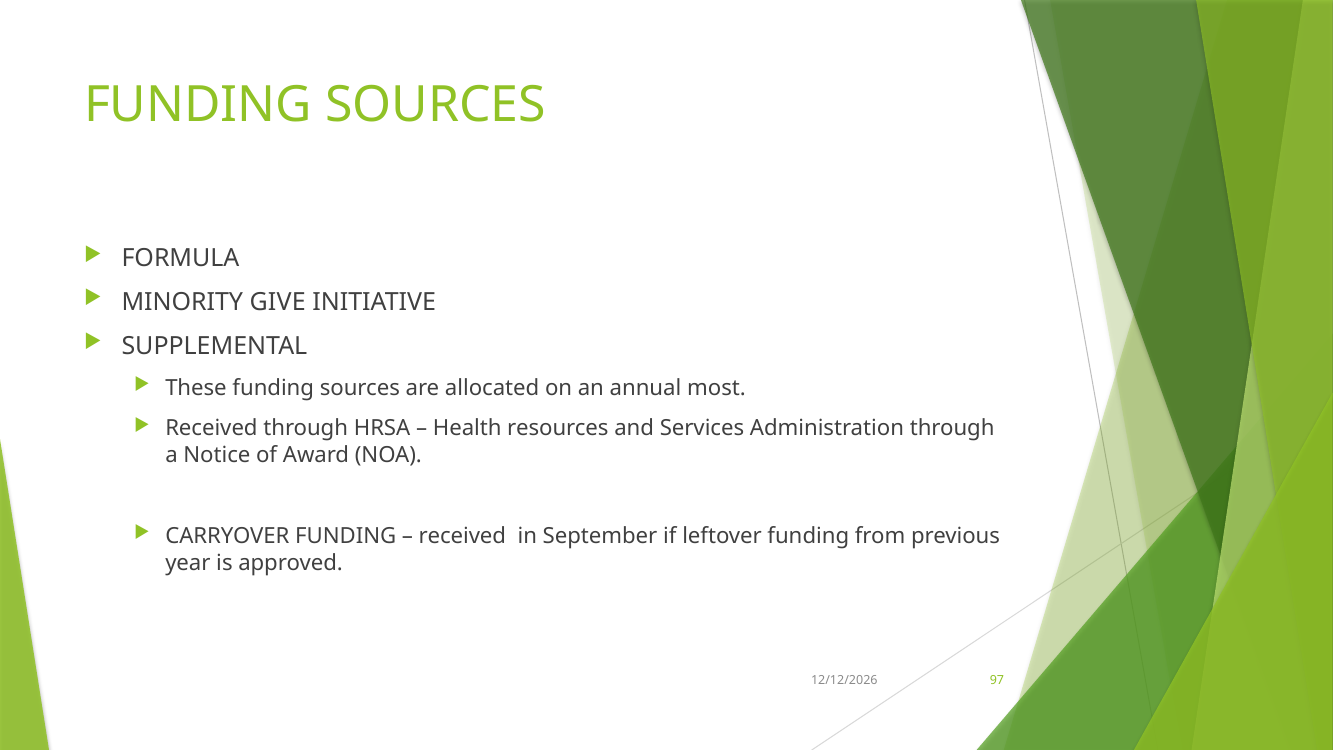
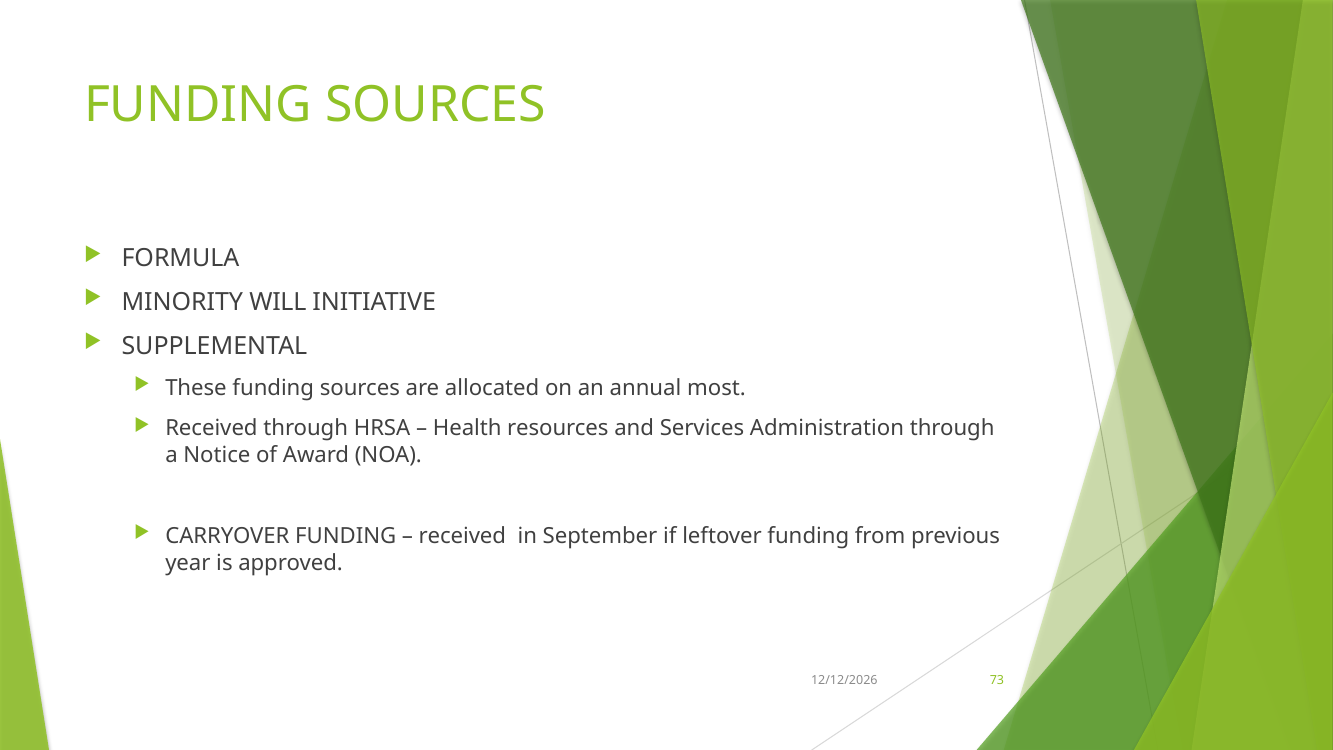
GIVE: GIVE -> WILL
97: 97 -> 73
